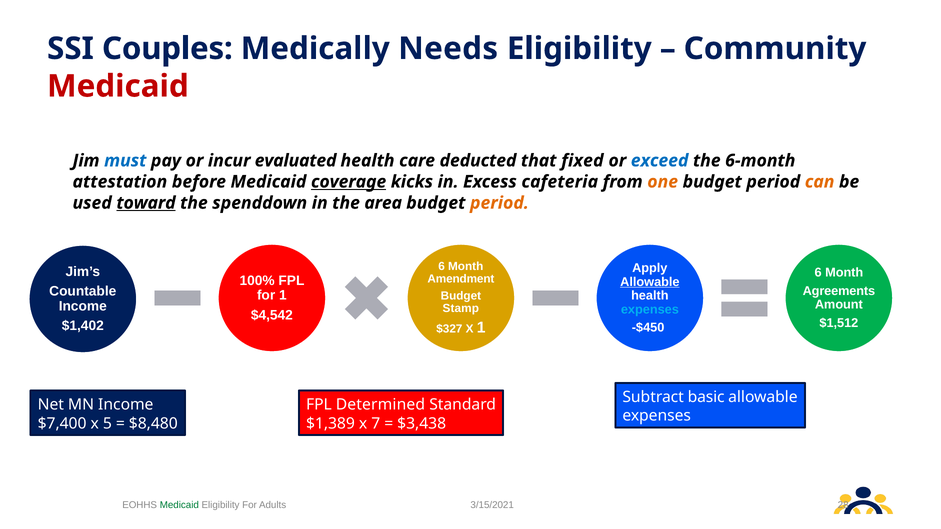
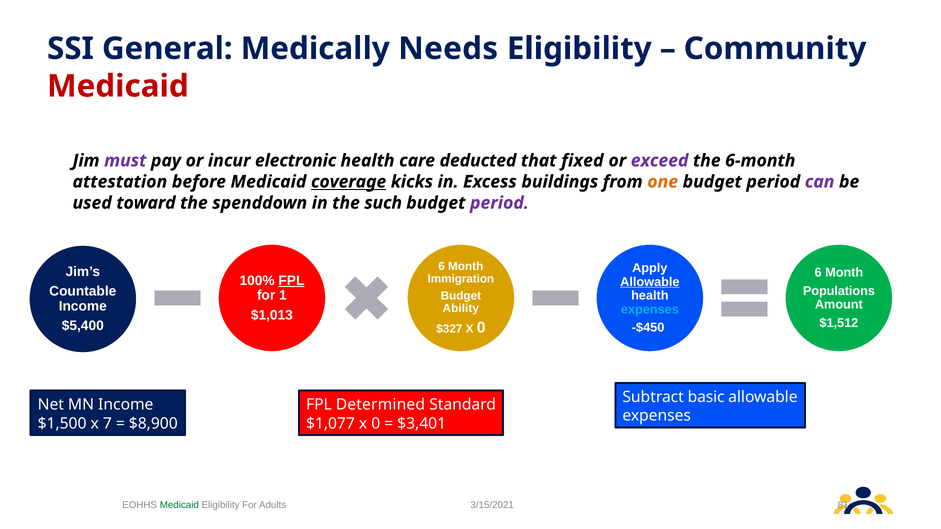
Couples: Couples -> General
must colour: blue -> purple
evaluated: evaluated -> electronic
exceed colour: blue -> purple
cafeteria: cafeteria -> buildings
can colour: orange -> purple
toward underline: present -> none
area: area -> such
period at (499, 203) colour: orange -> purple
Amendment: Amendment -> Immigration
FPL at (291, 281) underline: none -> present
Agreements: Agreements -> Populations
Stamp: Stamp -> Ability
$4,542: $4,542 -> $1,013
$1,402: $1,402 -> $5,400
1 at (481, 328): 1 -> 0
$7,400: $7,400 -> $1,500
5: 5 -> 7
$8,480: $8,480 -> $8,900
$1,389: $1,389 -> $1,077
7 at (376, 424): 7 -> 0
$3,438: $3,438 -> $3,401
28: 28 -> 81
